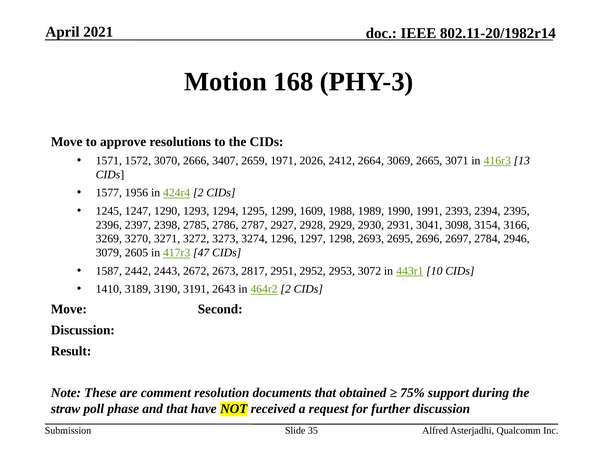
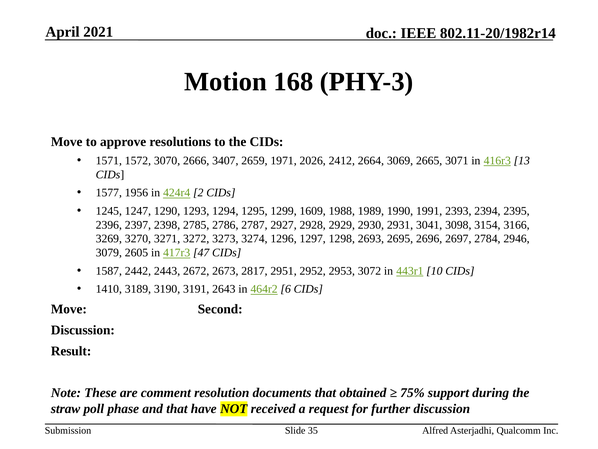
464r2 2: 2 -> 6
